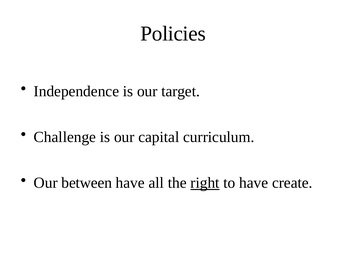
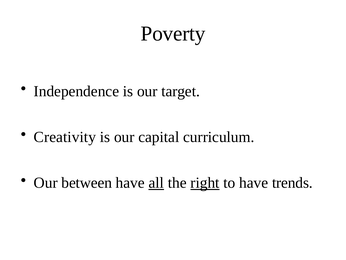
Policies: Policies -> Poverty
Challenge: Challenge -> Creativity
all underline: none -> present
create: create -> trends
